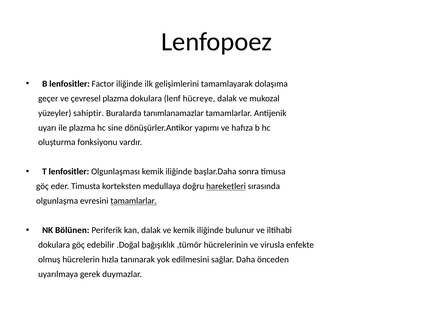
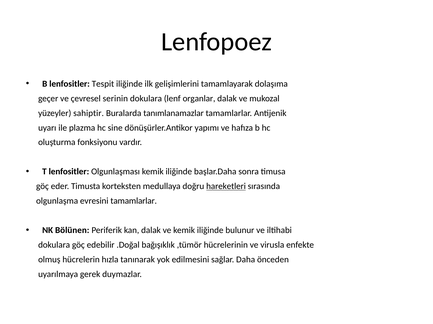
Factor: Factor -> Tespit
çevresel plazma: plazma -> serinin
hücreye: hücreye -> organlar
tamamlarlar at (134, 201) underline: present -> none
